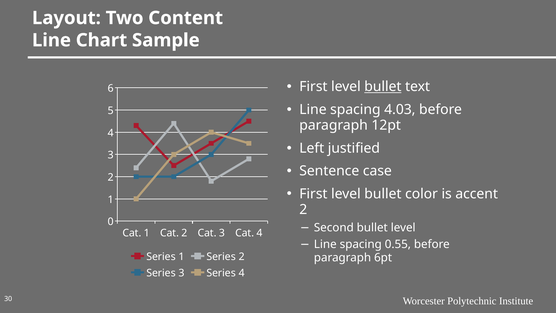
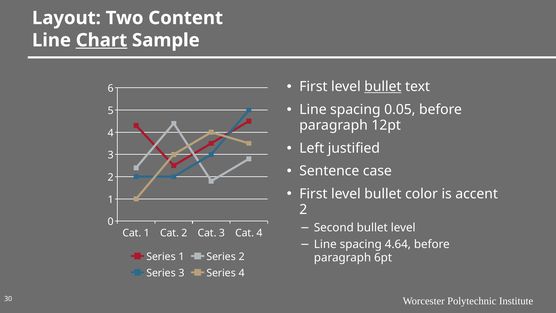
Chart underline: none -> present
4.03: 4.03 -> 0.05
0.55: 0.55 -> 4.64
